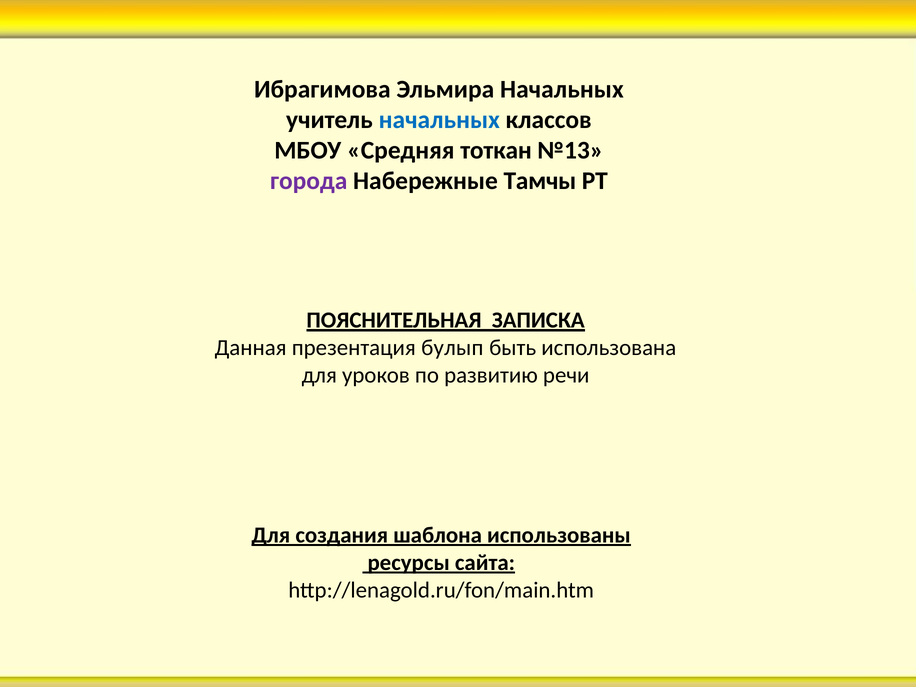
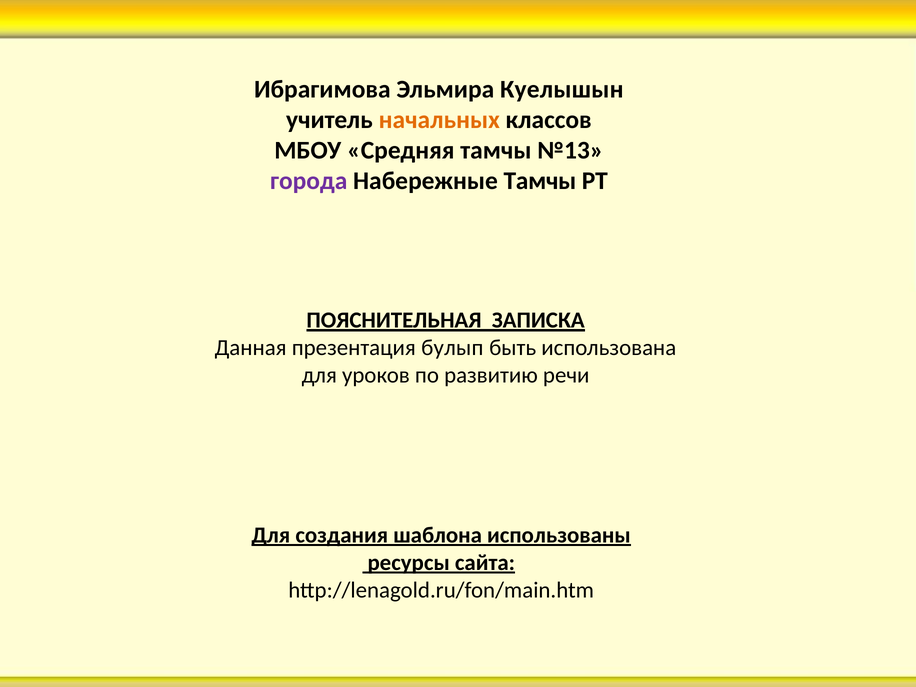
Эльмира Начальных: Начальных -> Куелышын
начальных at (439, 120) colour: blue -> orange
Средняя тоткан: тоткан -> тамчы
